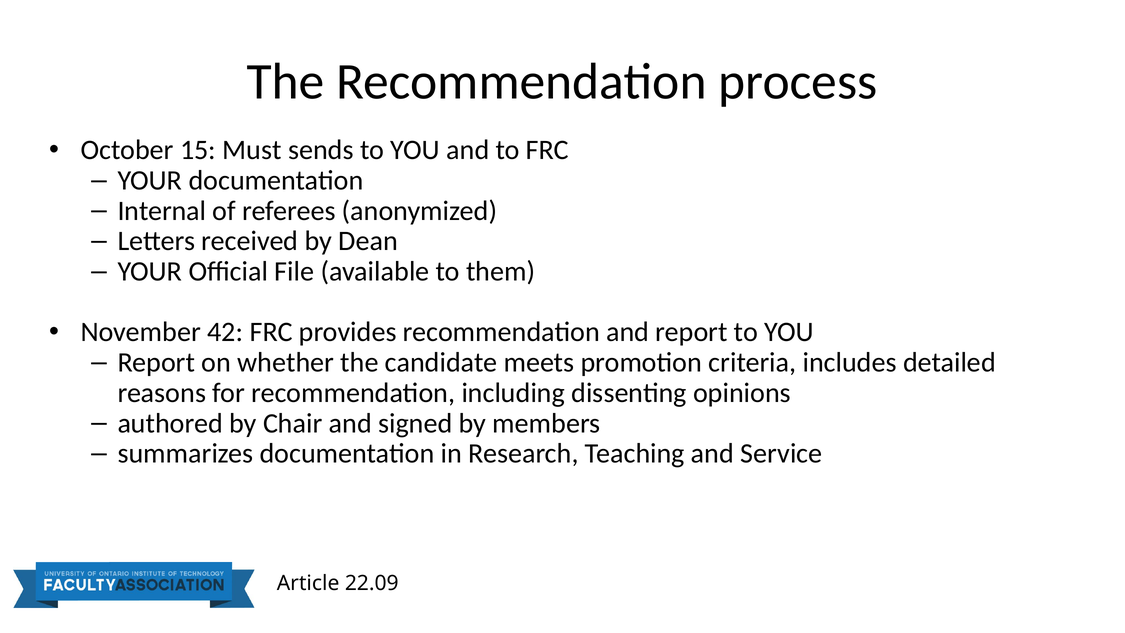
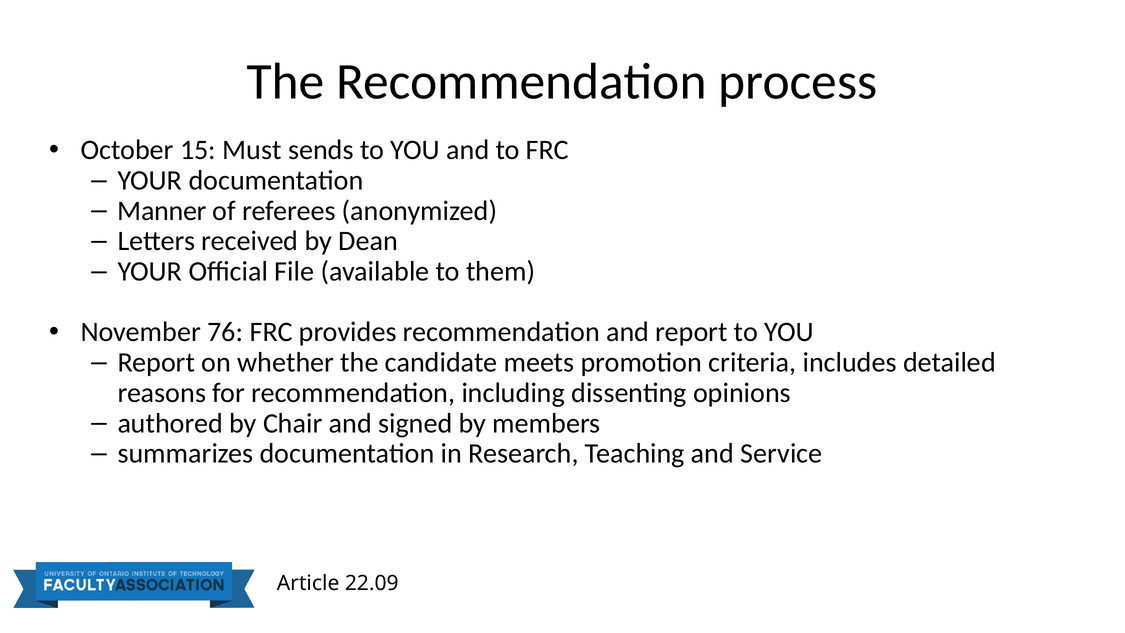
Internal: Internal -> Manner
42: 42 -> 76
